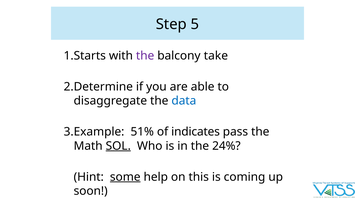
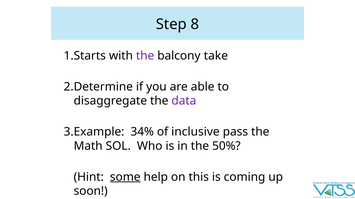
5: 5 -> 8
data colour: blue -> purple
51%: 51% -> 34%
indicates: indicates -> inclusive
SOL underline: present -> none
24%: 24% -> 50%
